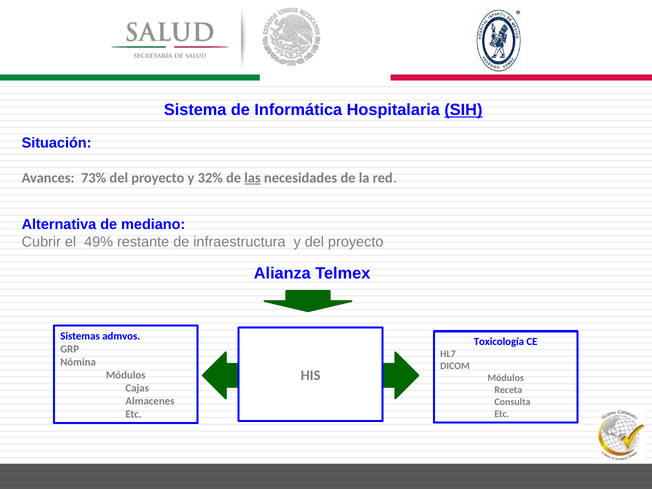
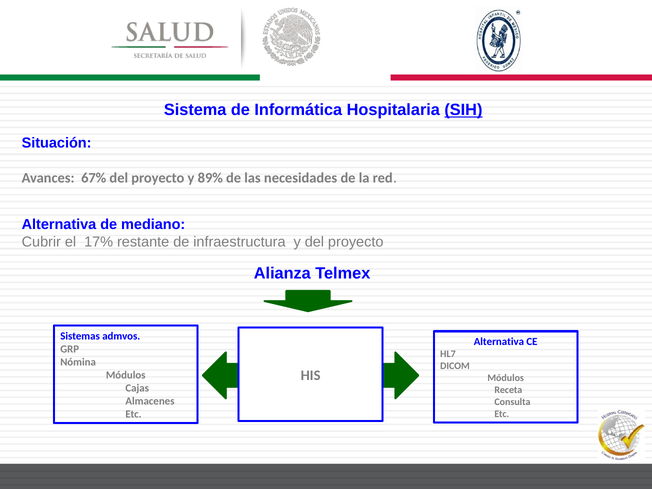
73%: 73% -> 67%
32%: 32% -> 89%
las underline: present -> none
49%: 49% -> 17%
Toxicología at (499, 342): Toxicología -> Alternativa
